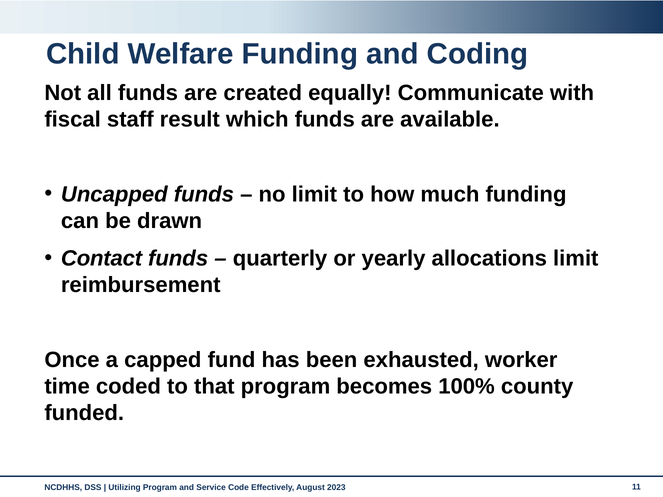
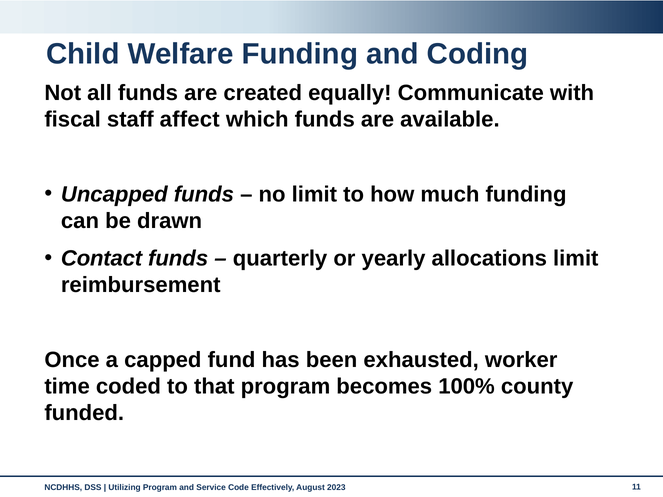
result: result -> affect
